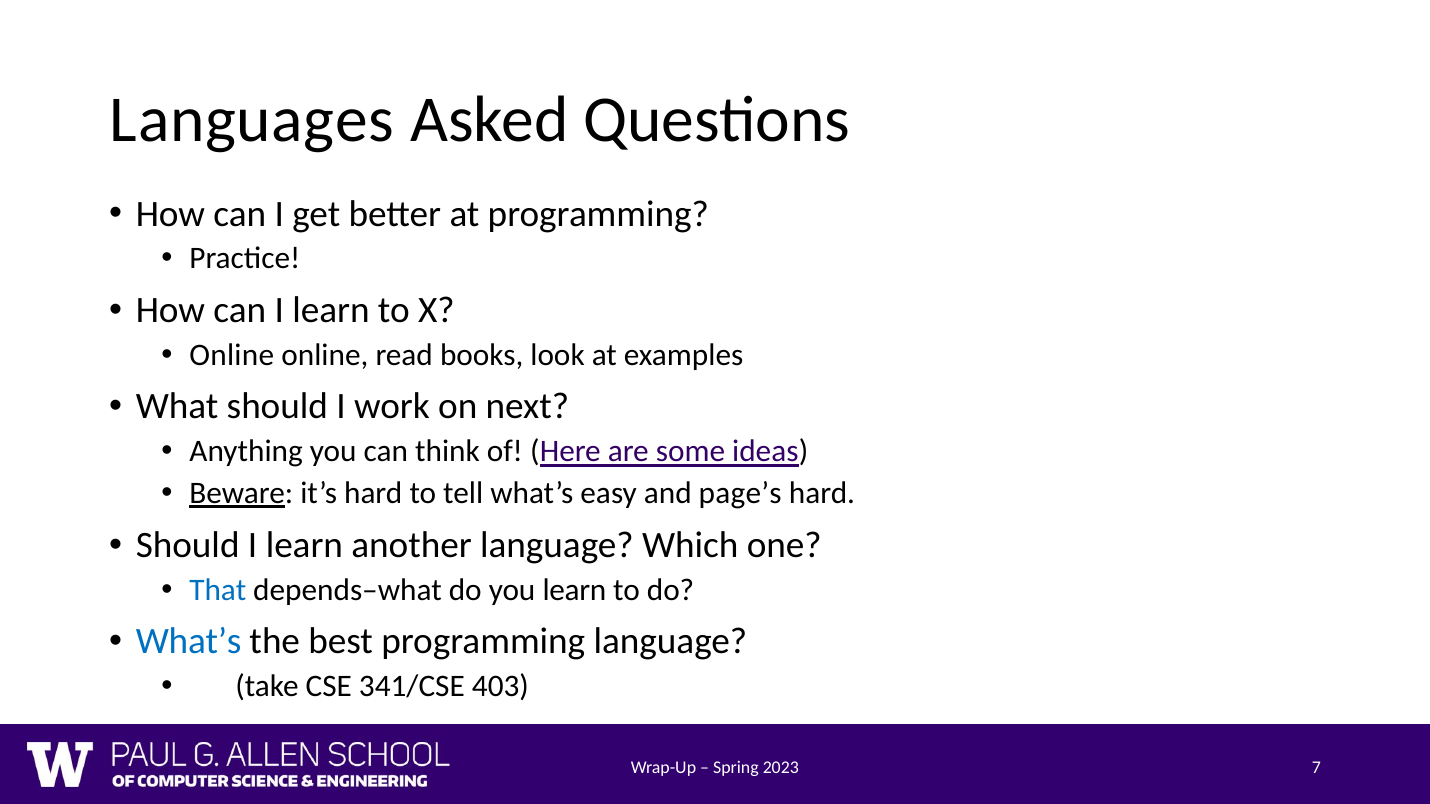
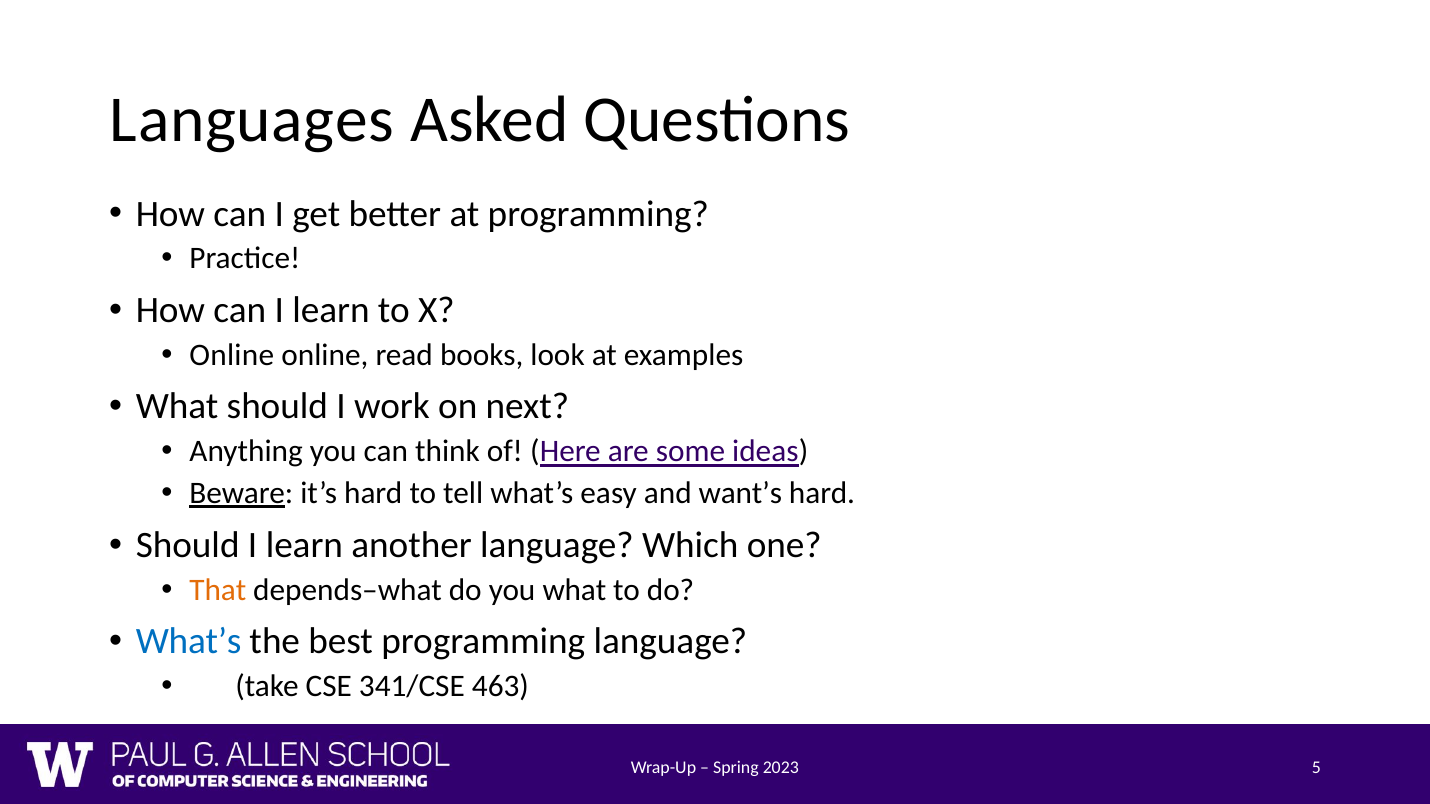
page’s: page’s -> want’s
That colour: blue -> orange
you learn: learn -> what
403: 403 -> 463
7: 7 -> 5
